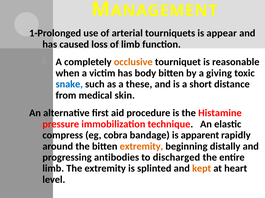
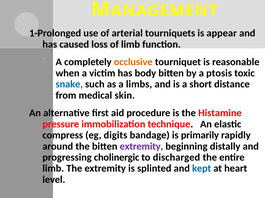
giving: giving -> ptosis
these: these -> limbs
cobra: cobra -> digits
apparent: apparent -> primarily
extremity at (141, 147) colour: orange -> purple
antibodies: antibodies -> cholinergic
kept colour: orange -> blue
